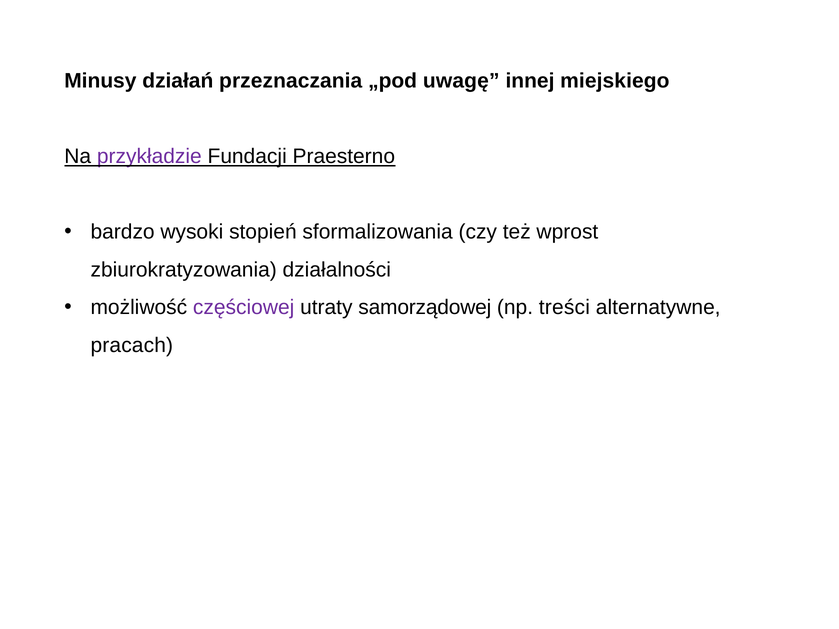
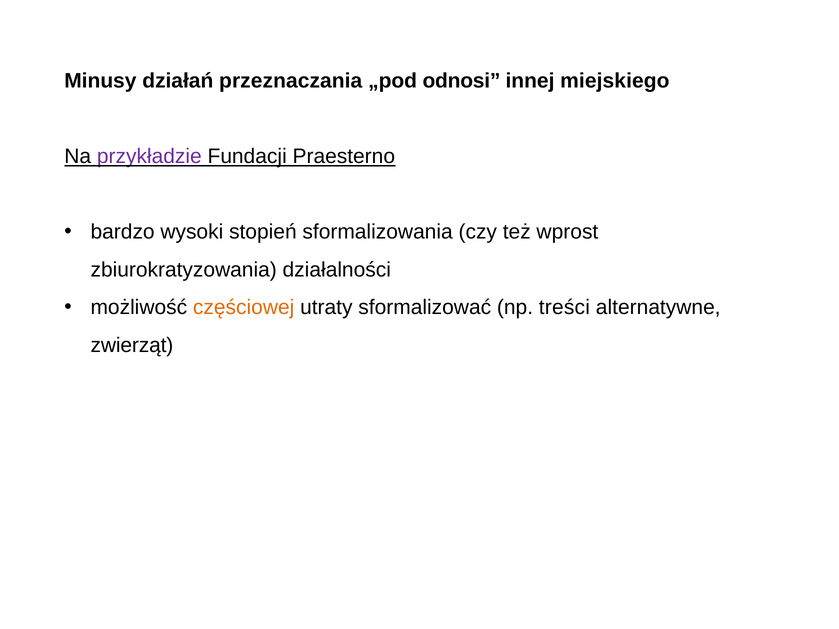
uwagę: uwagę -> odnosi
częściowej colour: purple -> orange
samorządowej: samorządowej -> sformalizować
pracach: pracach -> zwierząt
